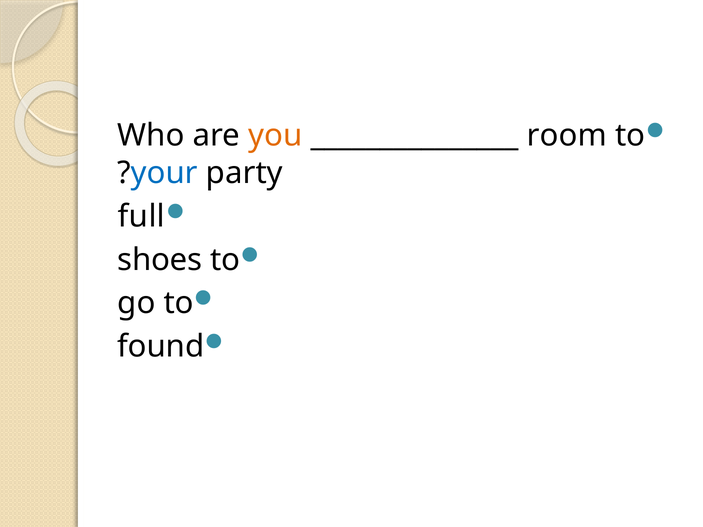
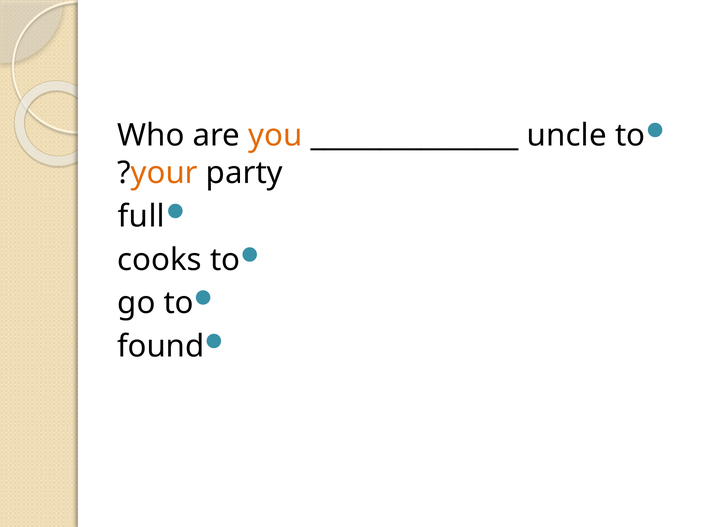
room: room -> uncle
your colour: blue -> orange
shoes: shoes -> cooks
